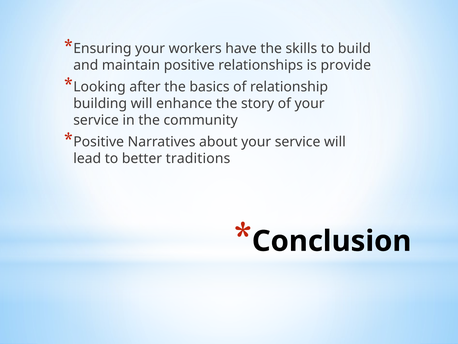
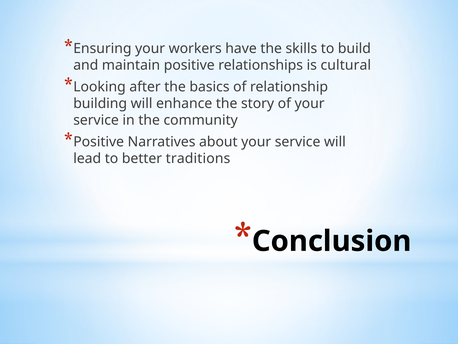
provide: provide -> cultural
